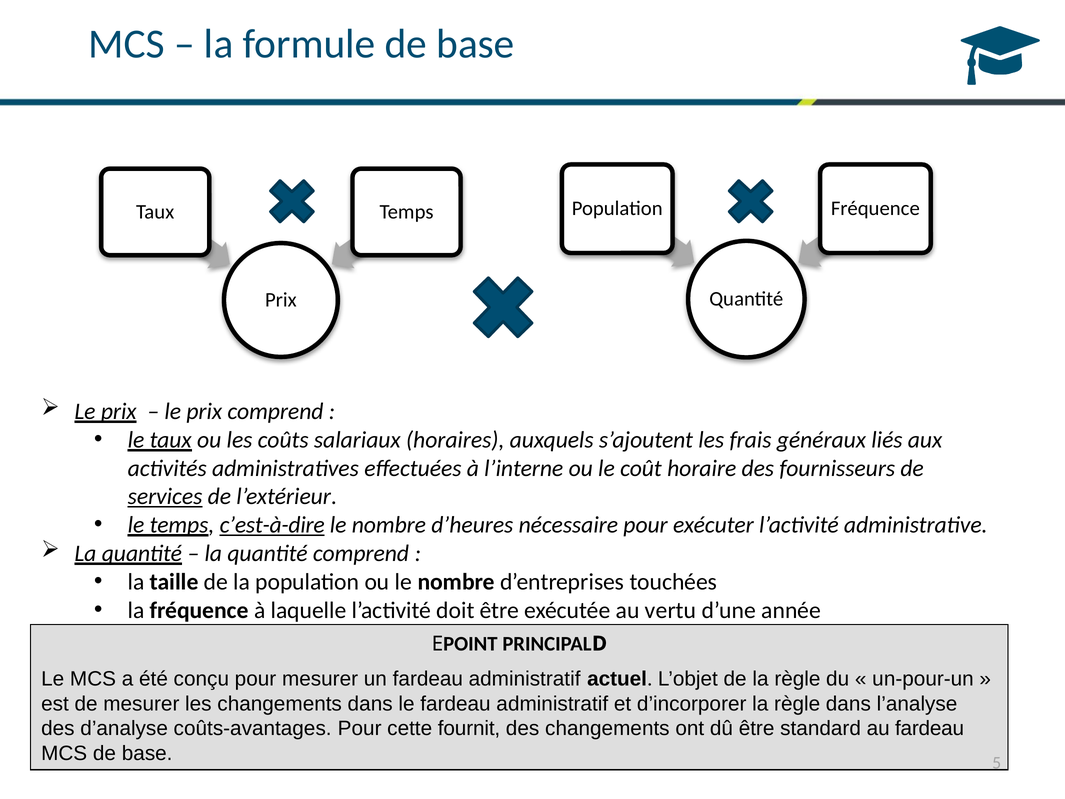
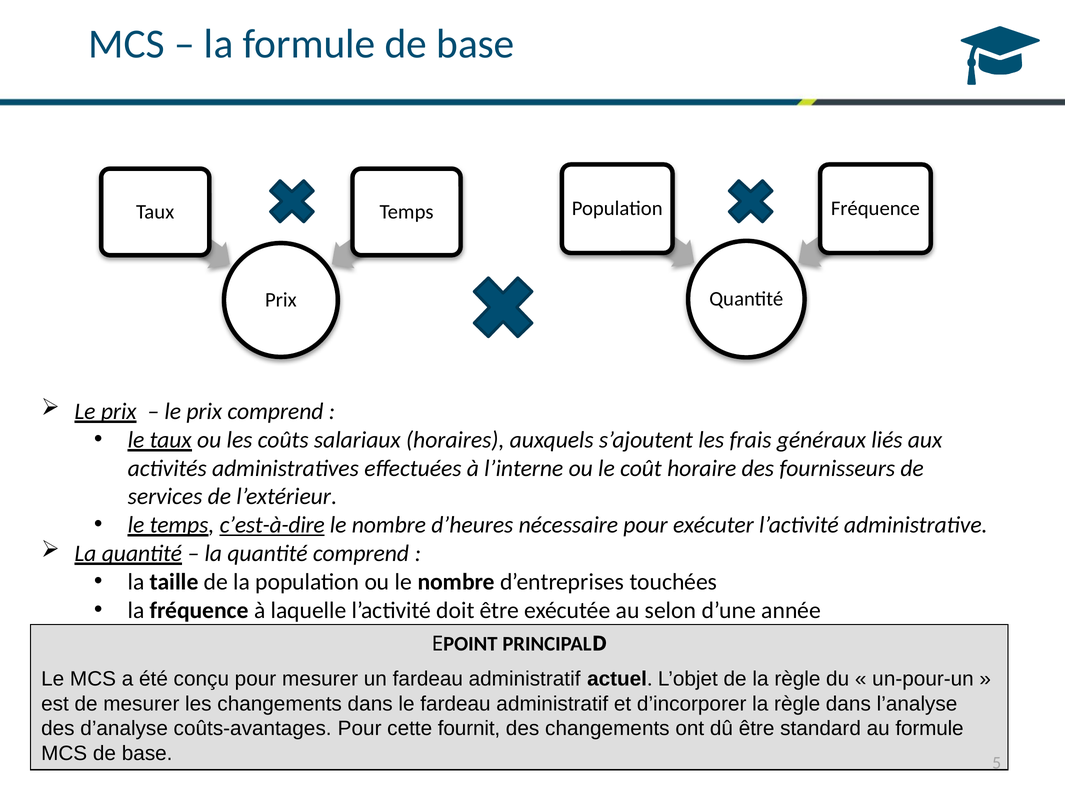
services underline: present -> none
vertu: vertu -> selon
au fardeau: fardeau -> formule
